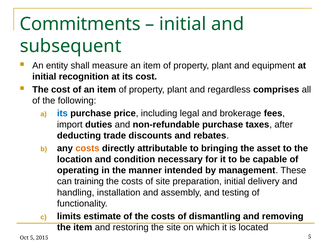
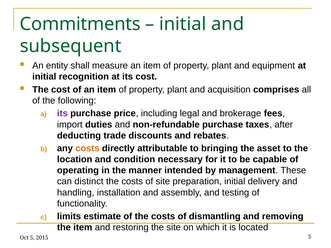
regardless: regardless -> acquisition
its at (62, 114) colour: blue -> purple
training: training -> distinct
